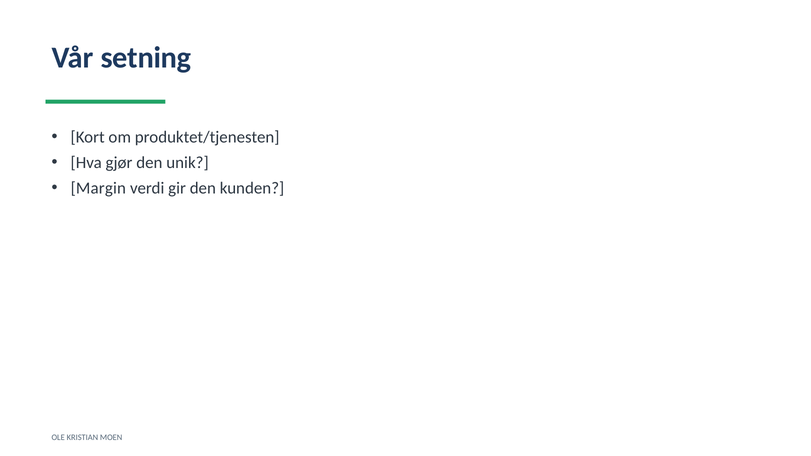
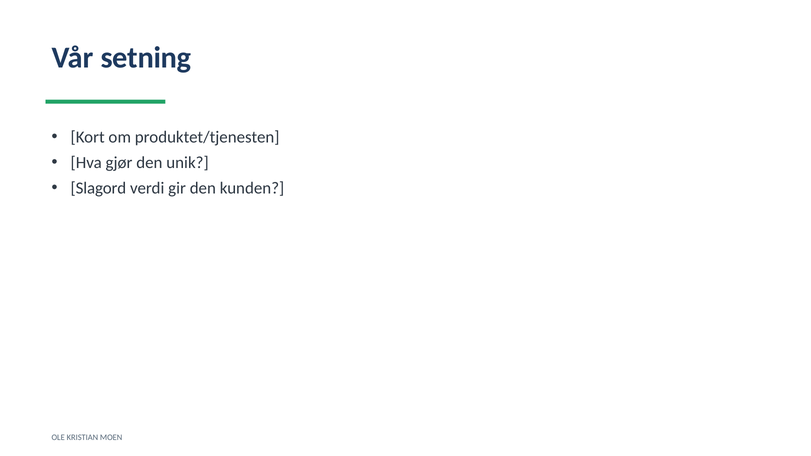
Margin: Margin -> Slagord
